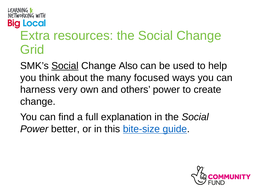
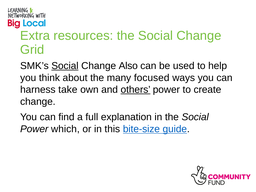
very: very -> take
others underline: none -> present
better: better -> which
